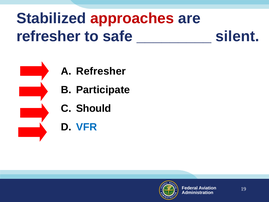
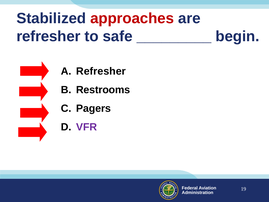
silent: silent -> begin
Participate: Participate -> Restrooms
Should: Should -> Pagers
VFR colour: blue -> purple
